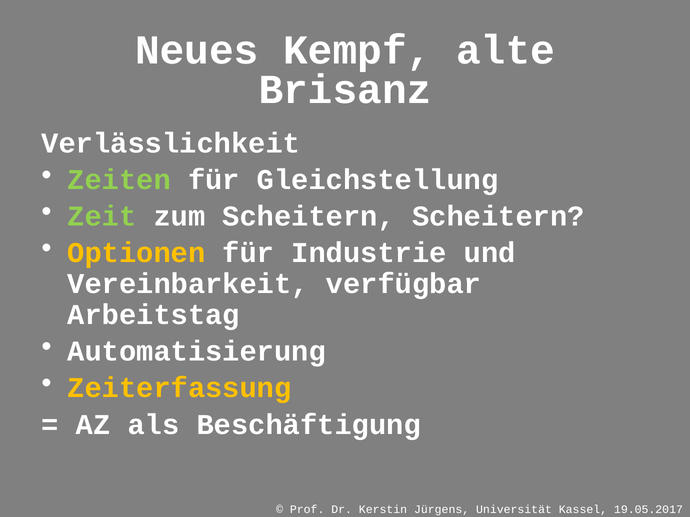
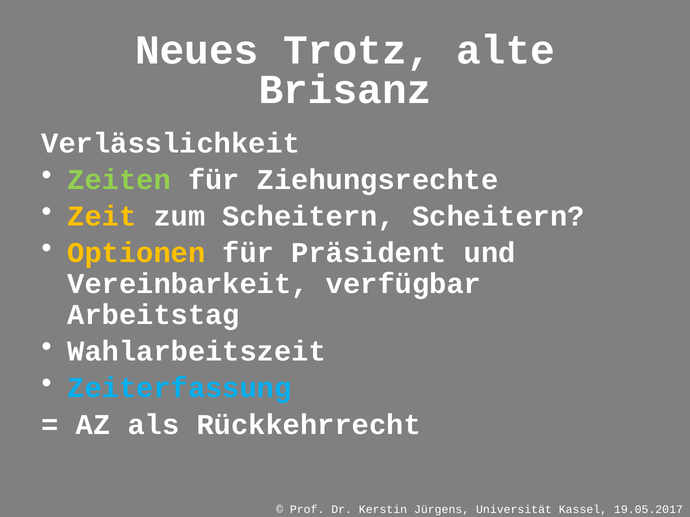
Kempf: Kempf -> Trotz
Gleichstellung: Gleichstellung -> Ziehungsrechte
Zeit colour: light green -> yellow
Industrie: Industrie -> Präsident
Automatisierung: Automatisierung -> Wahlarbeitszeit
Zeiterfassung colour: yellow -> light blue
Beschäftigung: Beschäftigung -> Rückkehrrecht
